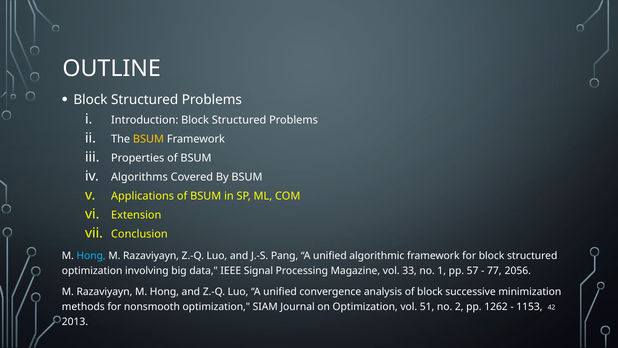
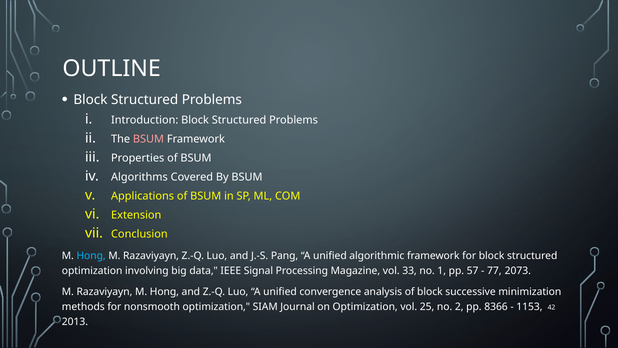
BSUM at (149, 139) colour: yellow -> pink
2056: 2056 -> 2073
51: 51 -> 25
1262: 1262 -> 8366
